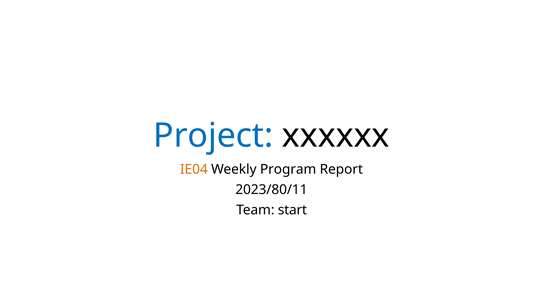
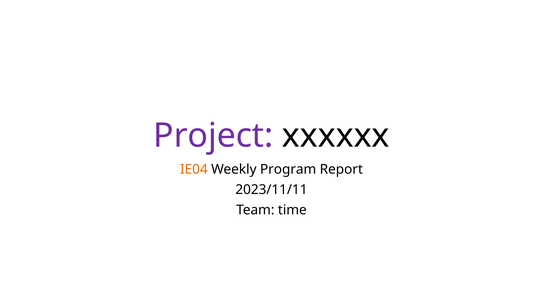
Project colour: blue -> purple
2023/80/11: 2023/80/11 -> 2023/11/11
start: start -> time
